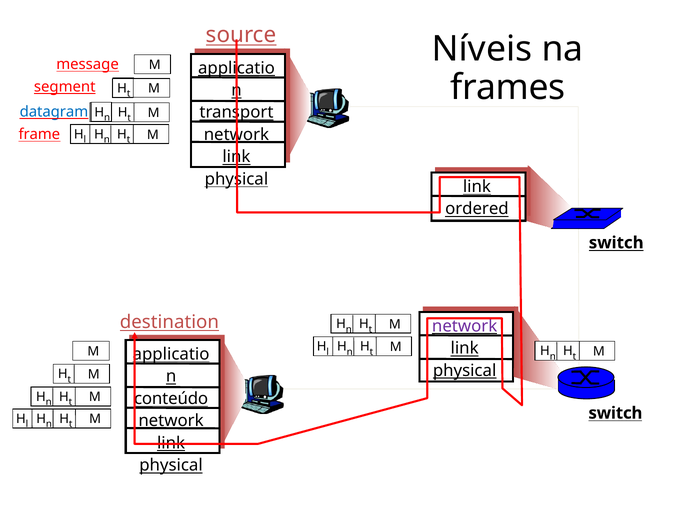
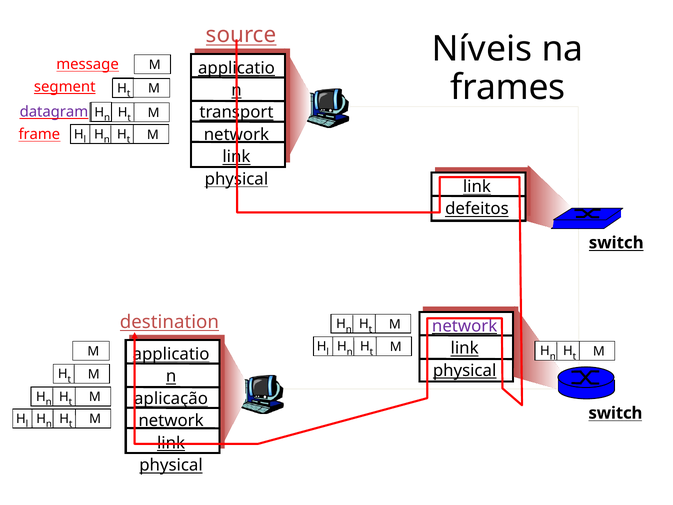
datagram colour: blue -> purple
ordered: ordered -> defeitos
conteúdo: conteúdo -> aplicação
